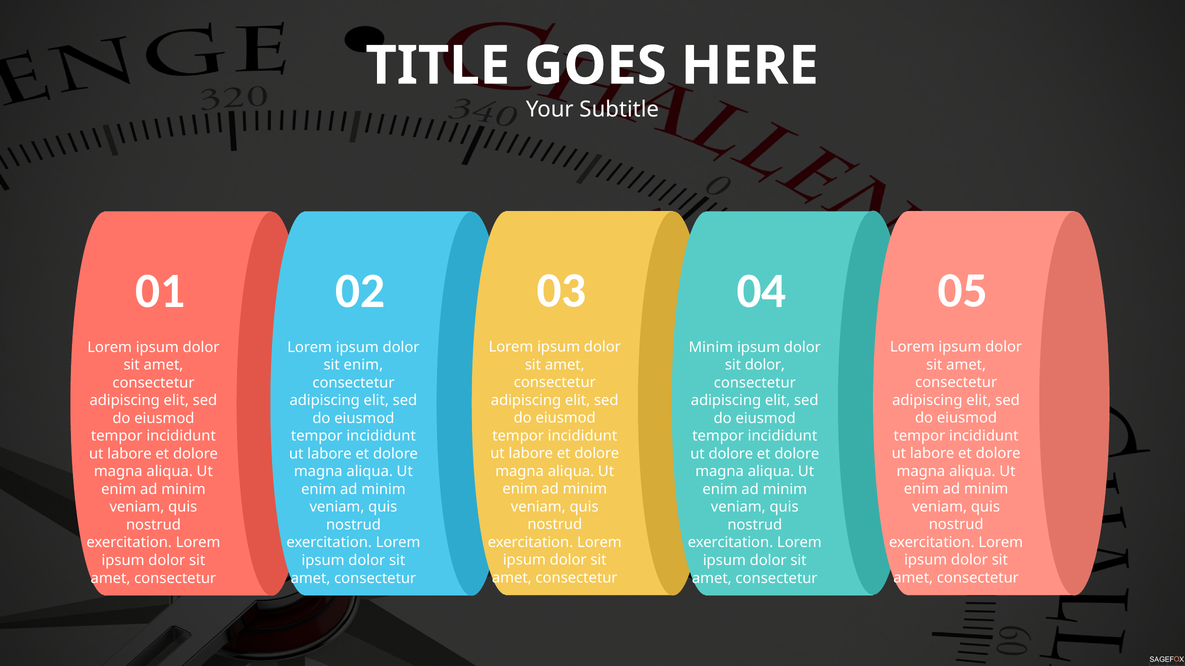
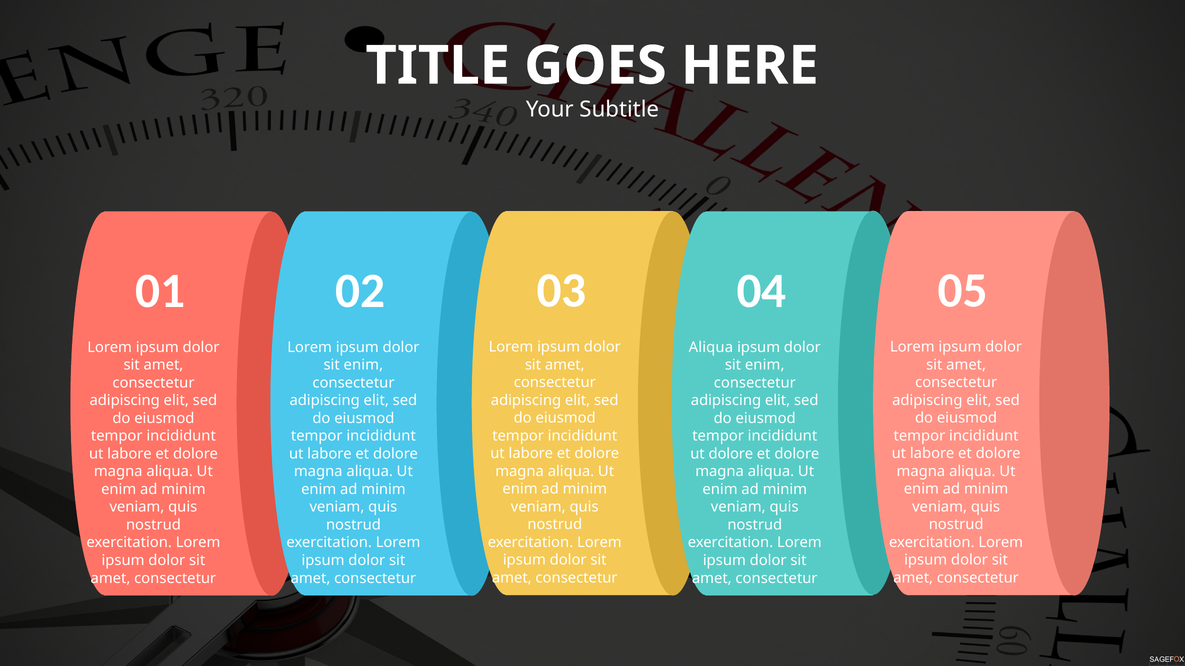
Minim at (711, 348): Minim -> Aliqua
dolor at (765, 365): dolor -> enim
